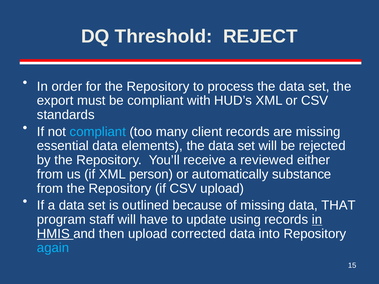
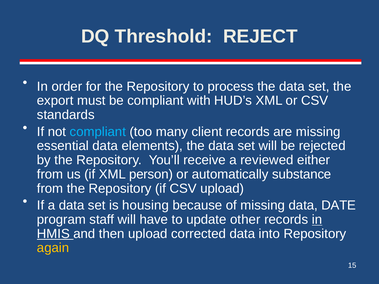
outlined: outlined -> housing
THAT: THAT -> DATE
using: using -> other
again colour: light blue -> yellow
